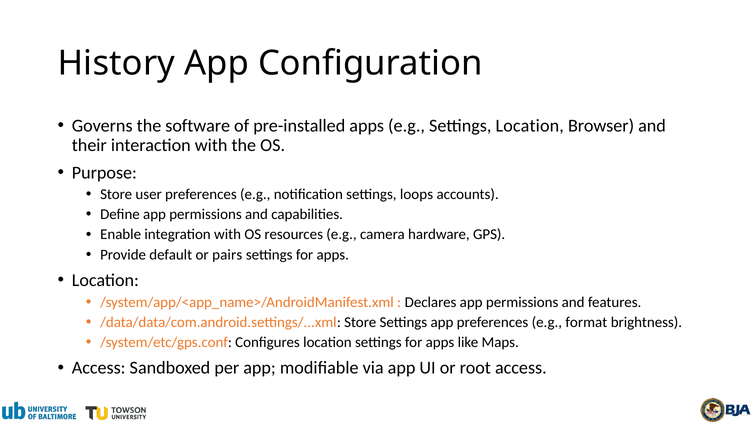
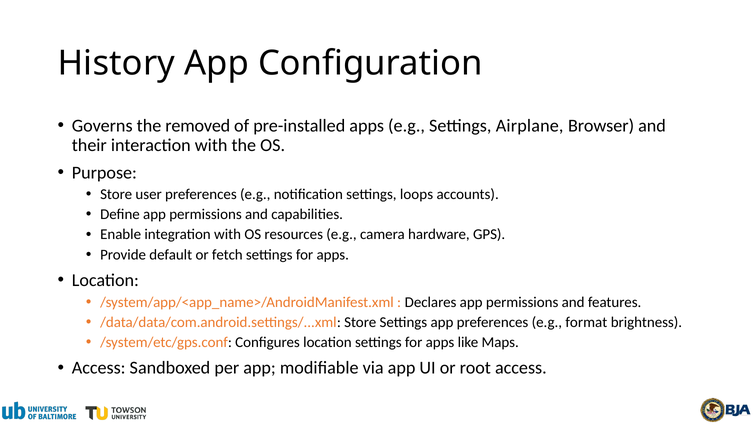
software: software -> removed
Settings Location: Location -> Airplane
pairs: pairs -> fetch
